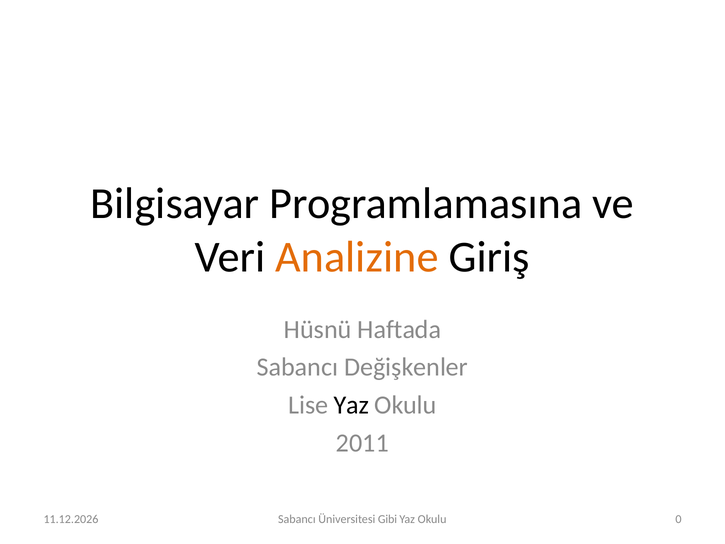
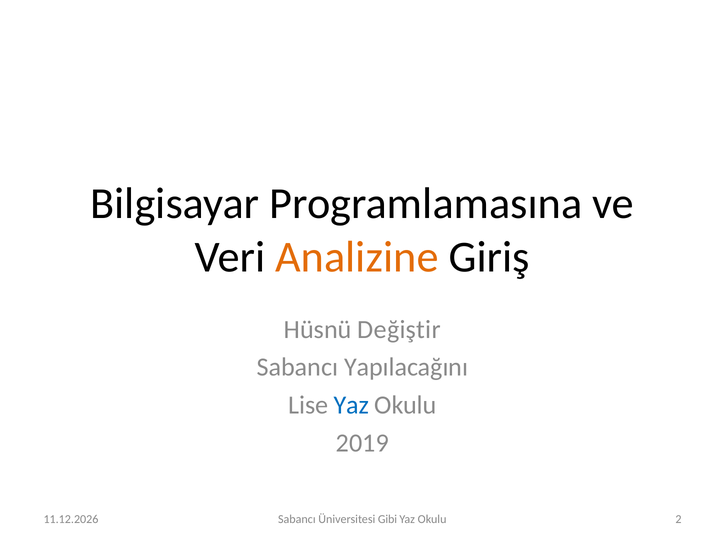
Haftada: Haftada -> Değiştir
Değişkenler: Değişkenler -> Yapılacağını
Yaz at (351, 405) colour: black -> blue
2011: 2011 -> 2019
0: 0 -> 2
